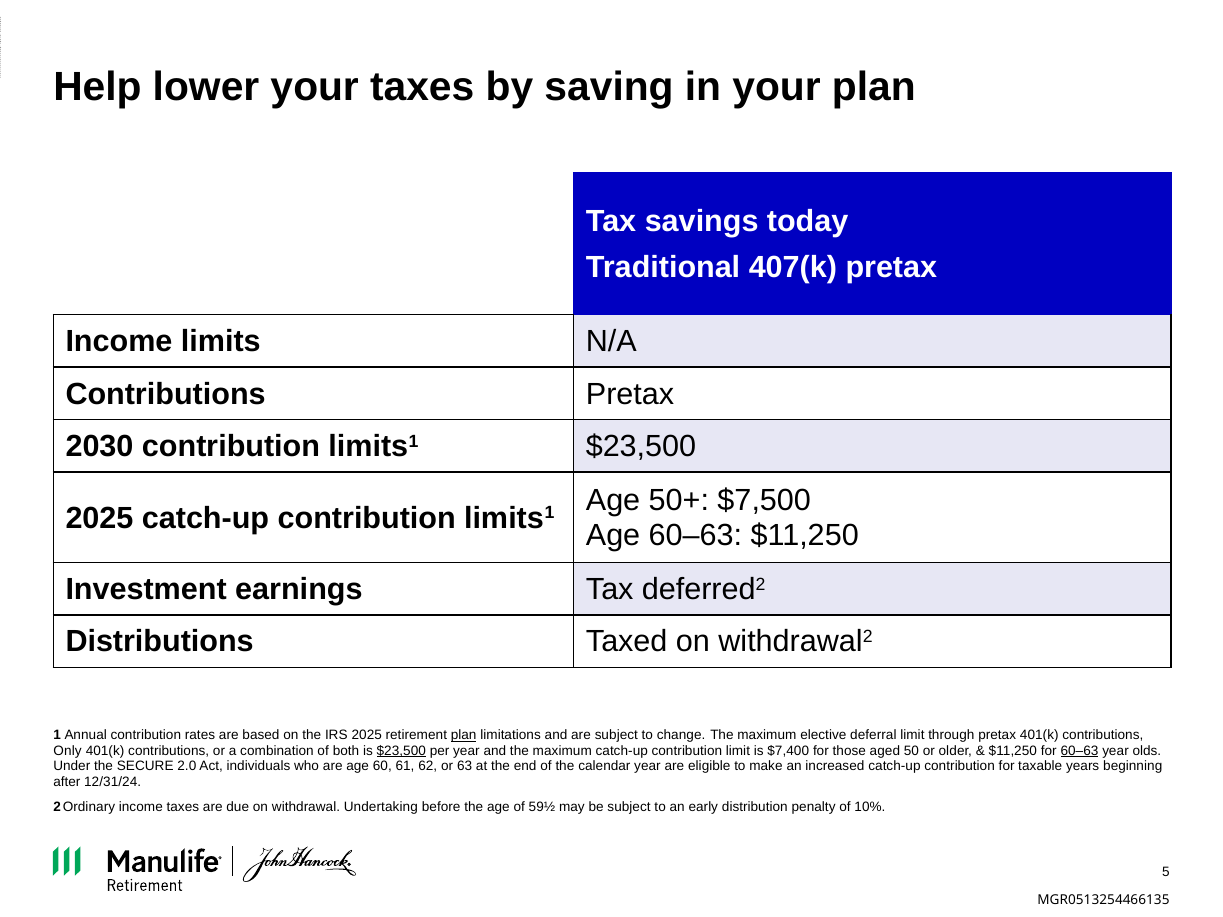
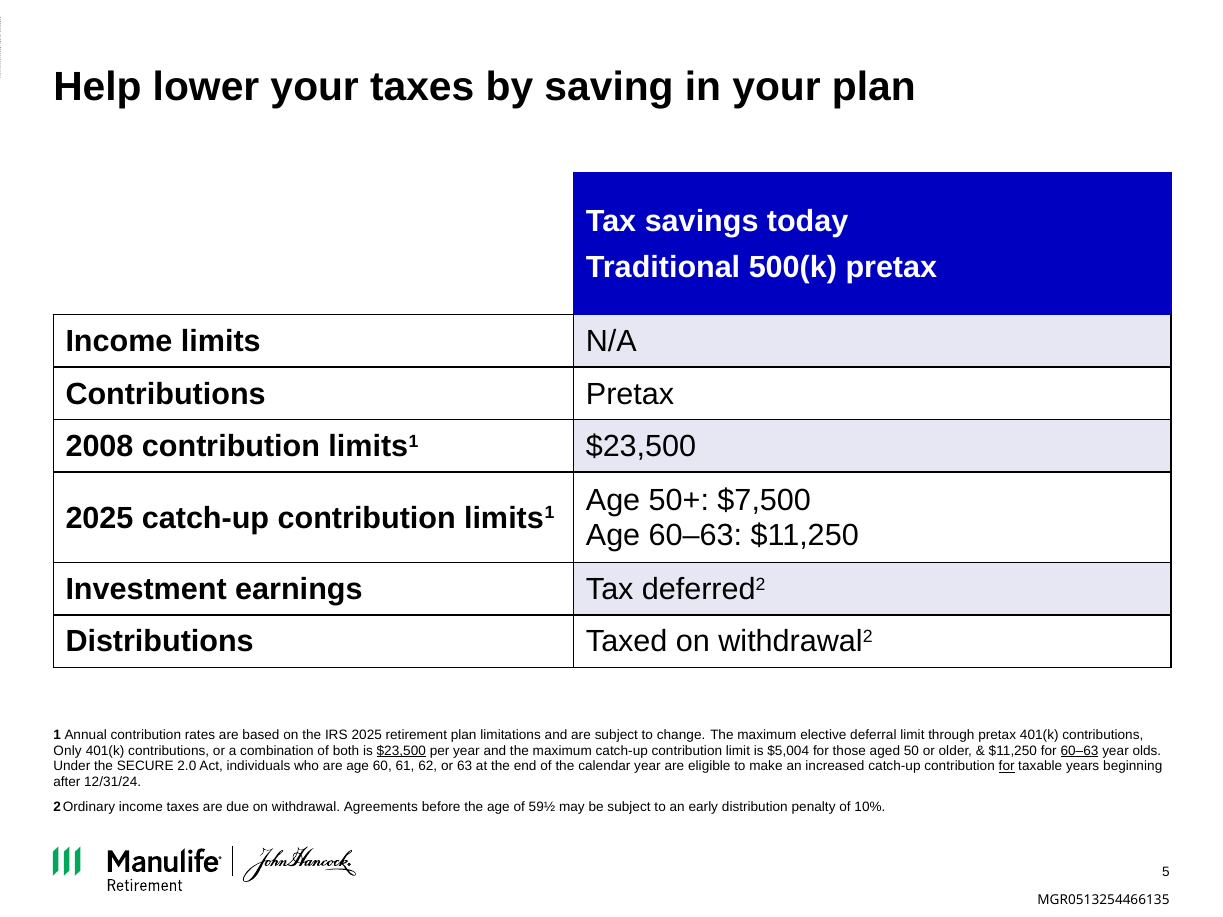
407(k: 407(k -> 500(k
2030: 2030 -> 2008
plan at (464, 736) underline: present -> none
$7,400: $7,400 -> $5,004
for at (1007, 766) underline: none -> present
Undertaking: Undertaking -> Agreements
